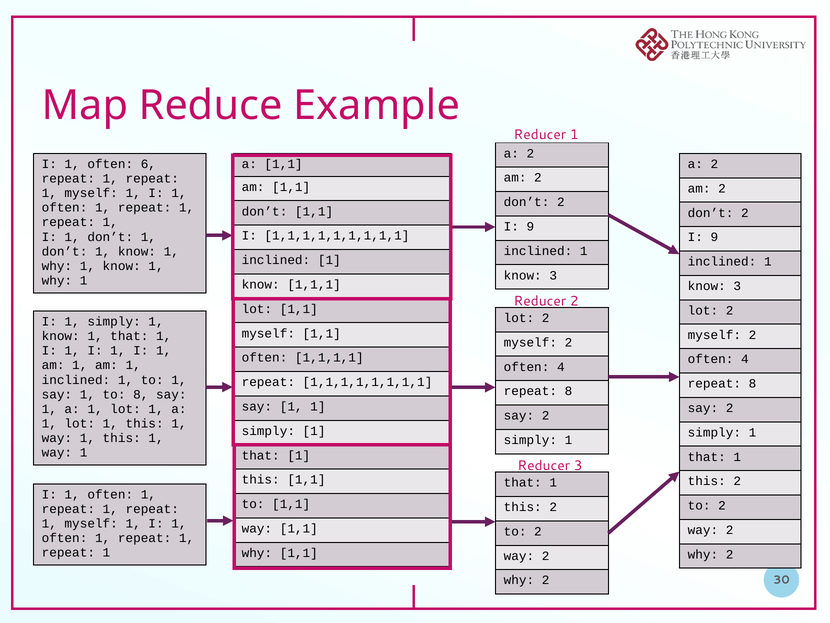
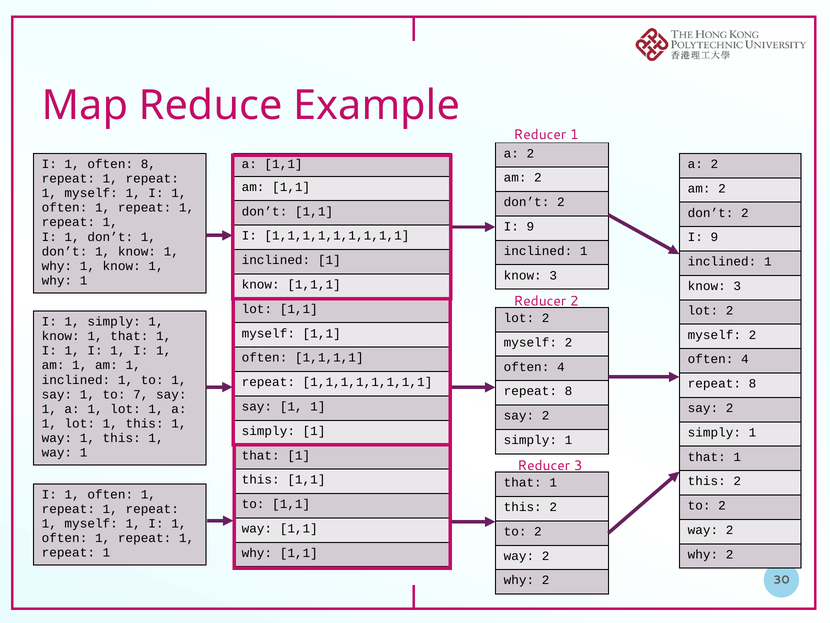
often 6: 6 -> 8
to 8: 8 -> 7
